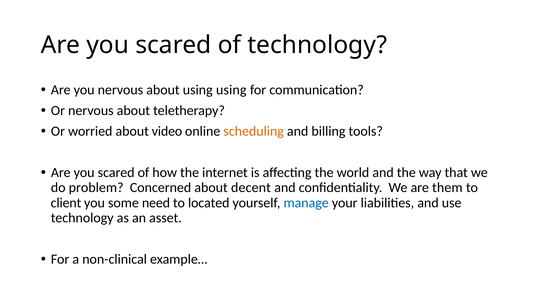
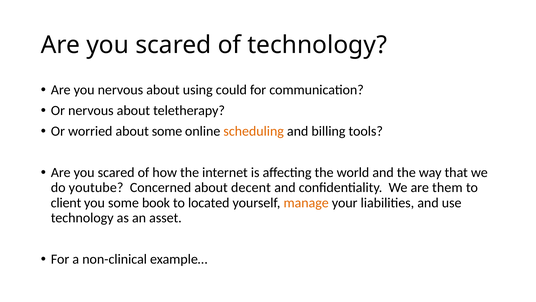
using using: using -> could
about video: video -> some
problem: problem -> youtube
need: need -> book
manage colour: blue -> orange
